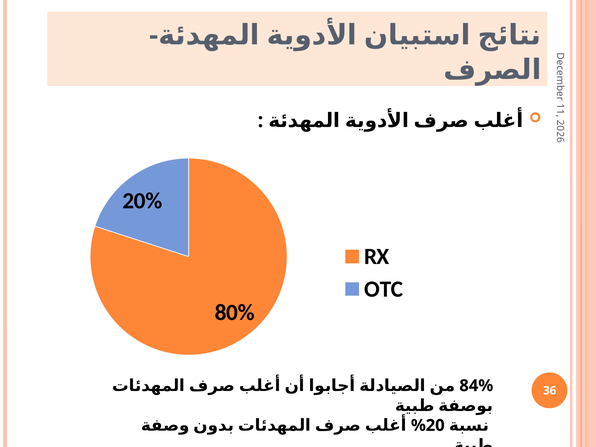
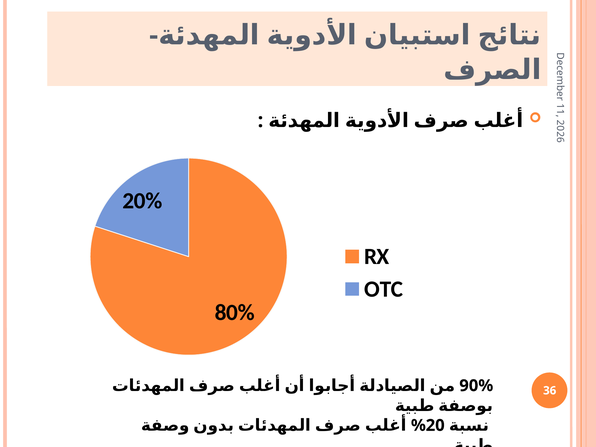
84%: 84% -> 90%
